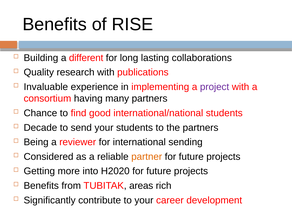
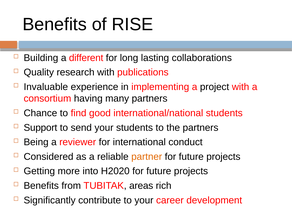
project colour: purple -> black
Decade: Decade -> Support
sending: sending -> conduct
